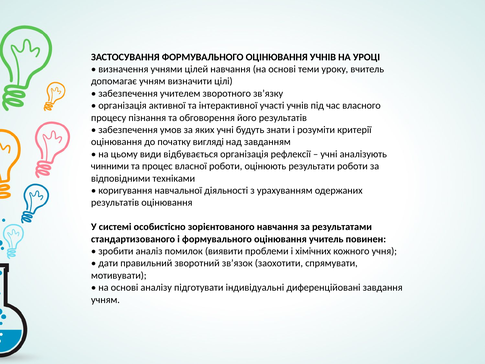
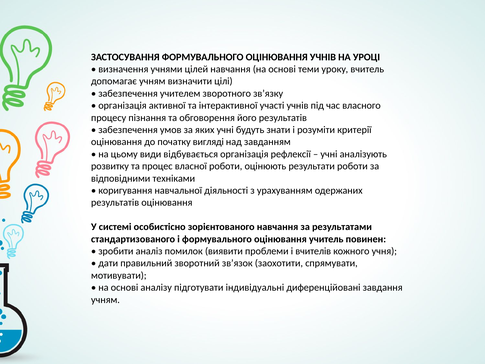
чинними: чинними -> розвитку
хімічних: хімічних -> вчителів
